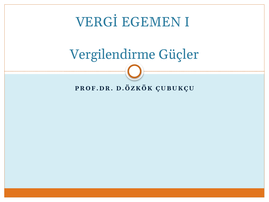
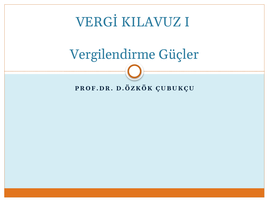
EGEMEN: EGEMEN -> KILAVUZ
